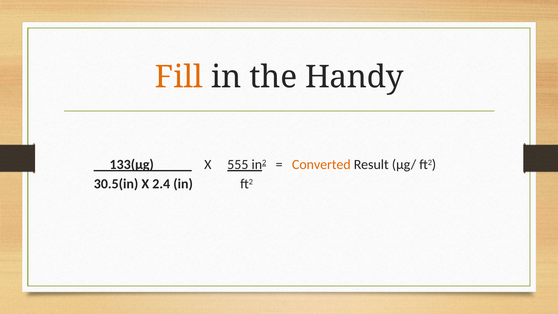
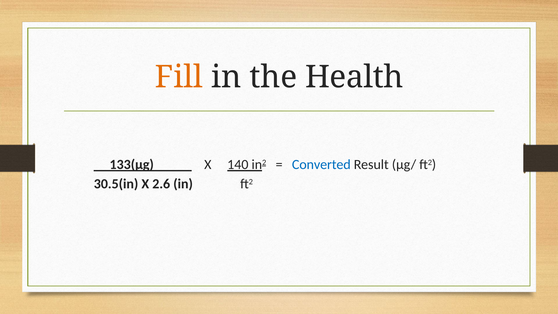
Handy: Handy -> Health
555: 555 -> 140
Converted colour: orange -> blue
2.4: 2.4 -> 2.6
